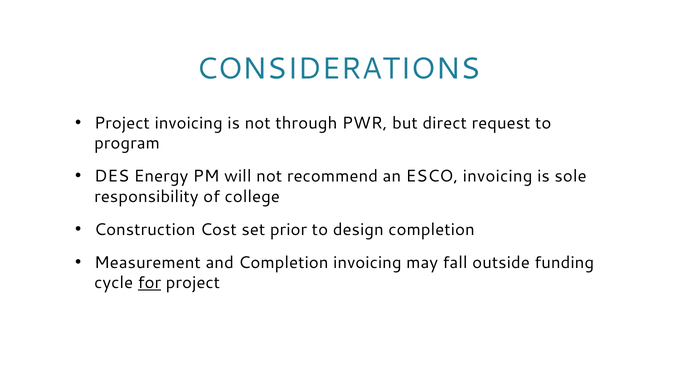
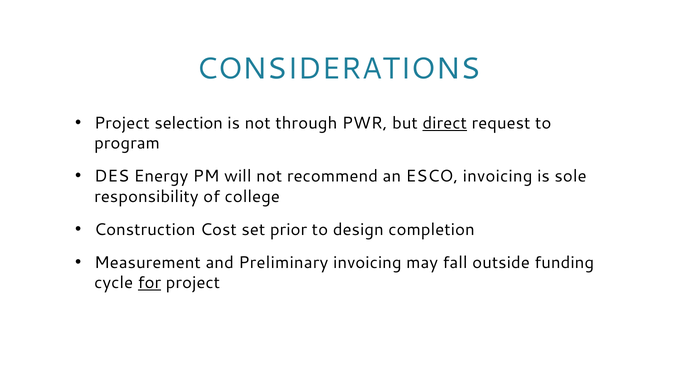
Project invoicing: invoicing -> selection
direct underline: none -> present
and Completion: Completion -> Preliminary
